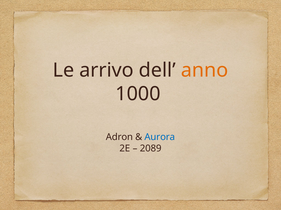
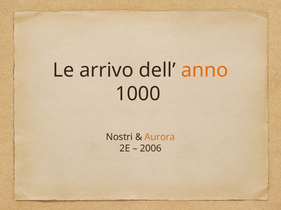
Adron: Adron -> Nostri
Aurora colour: blue -> orange
2089: 2089 -> 2006
